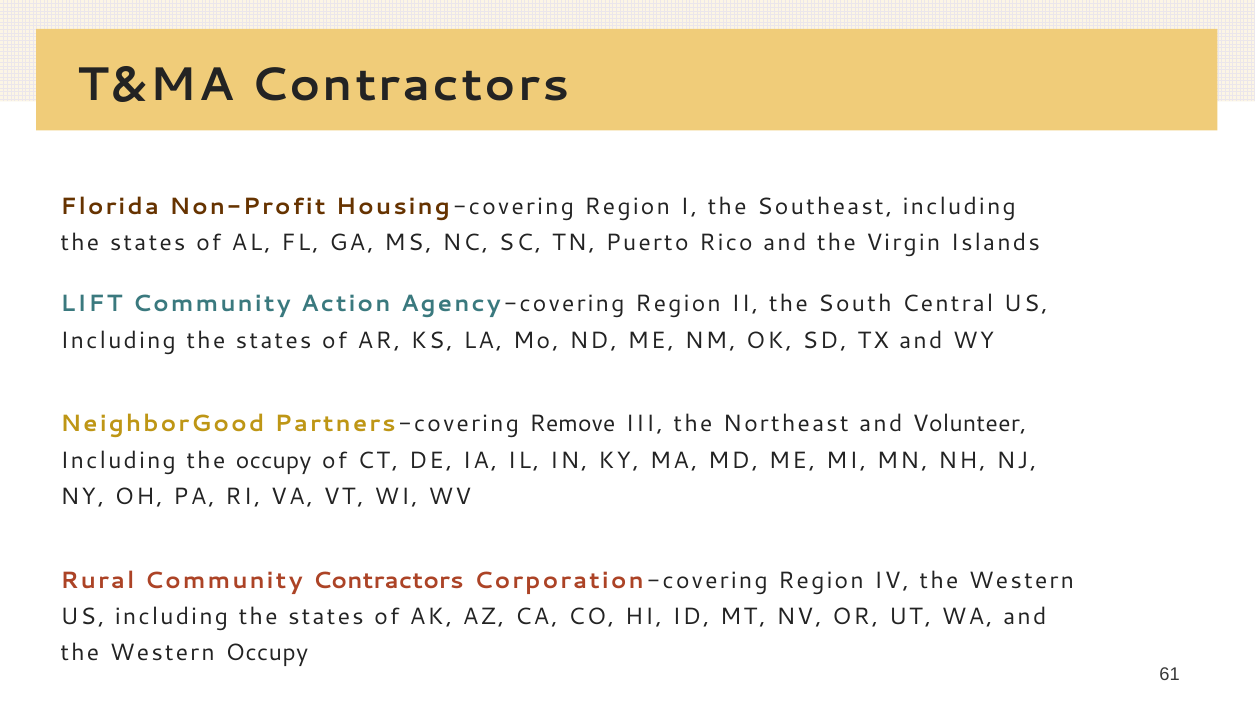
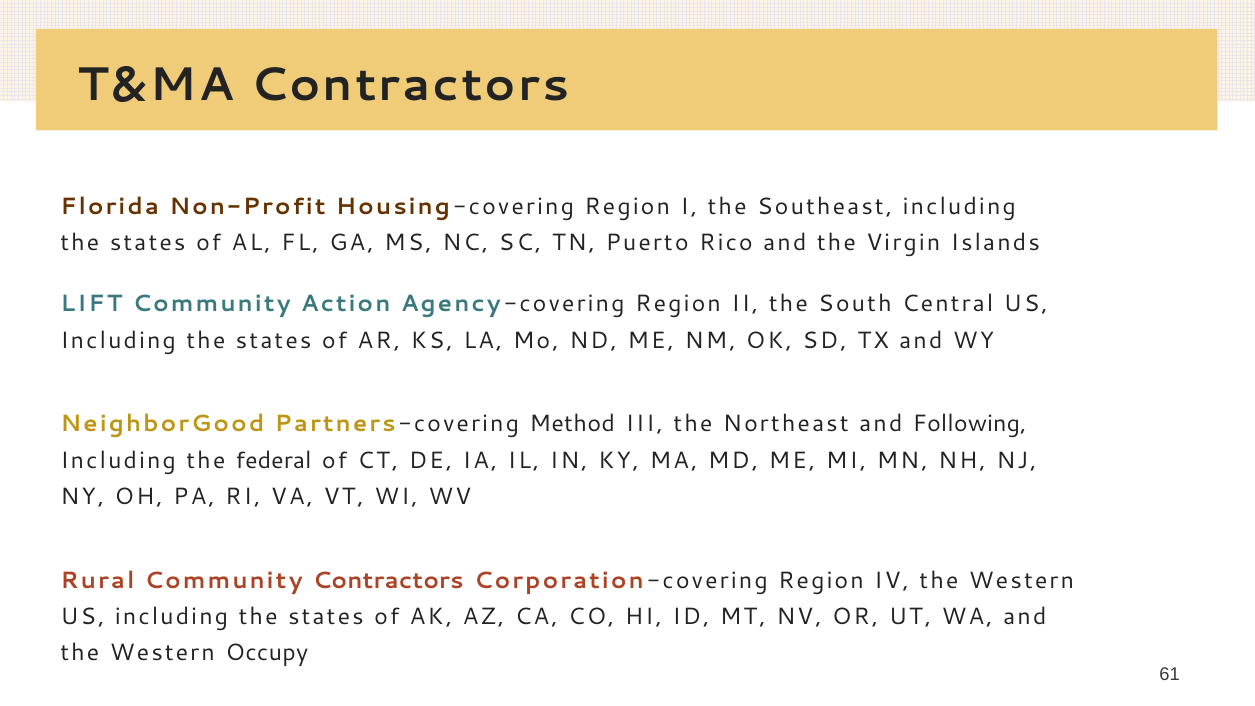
Remove: Remove -> Method
Volunteer: Volunteer -> Following
the occupy: occupy -> federal
